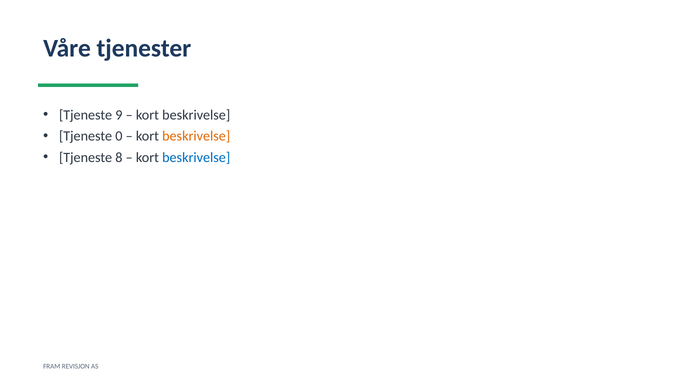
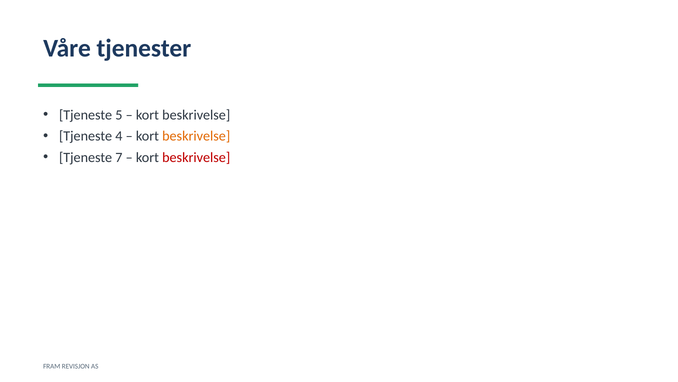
9: 9 -> 5
0: 0 -> 4
8: 8 -> 7
beskrivelse at (196, 157) colour: blue -> red
